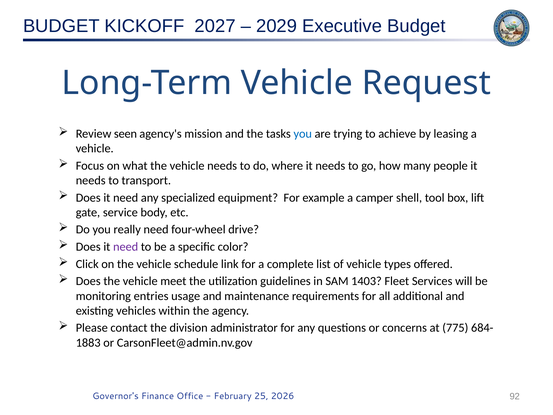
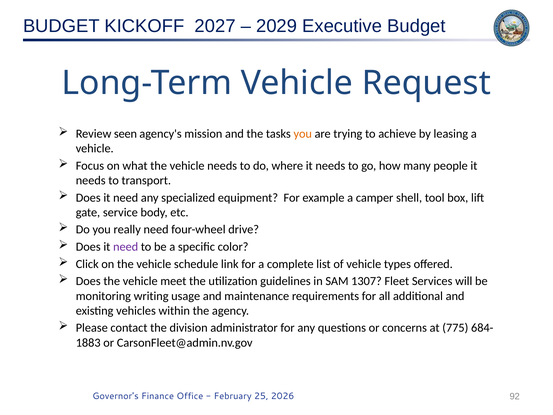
you at (303, 134) colour: blue -> orange
1403: 1403 -> 1307
entries: entries -> writing
